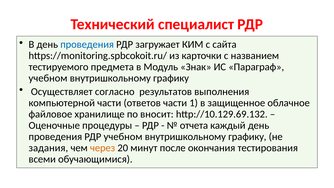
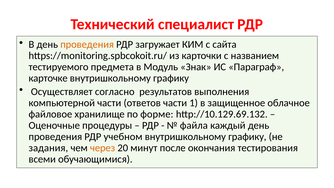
проведения at (87, 44) colour: blue -> orange
учебном at (48, 78): учебном -> карточке
вносит: вносит -> форме
отчета: отчета -> файла
